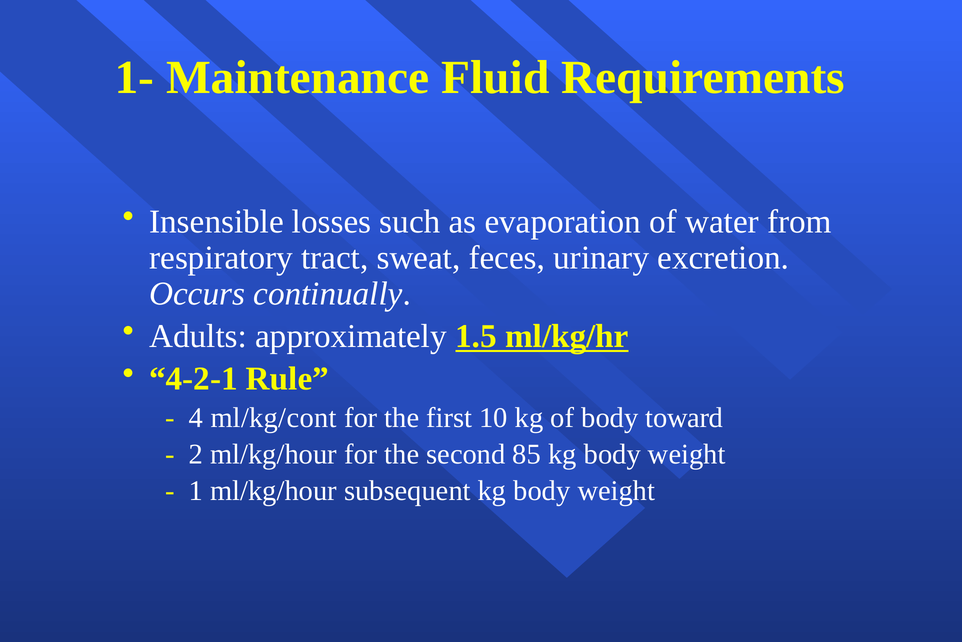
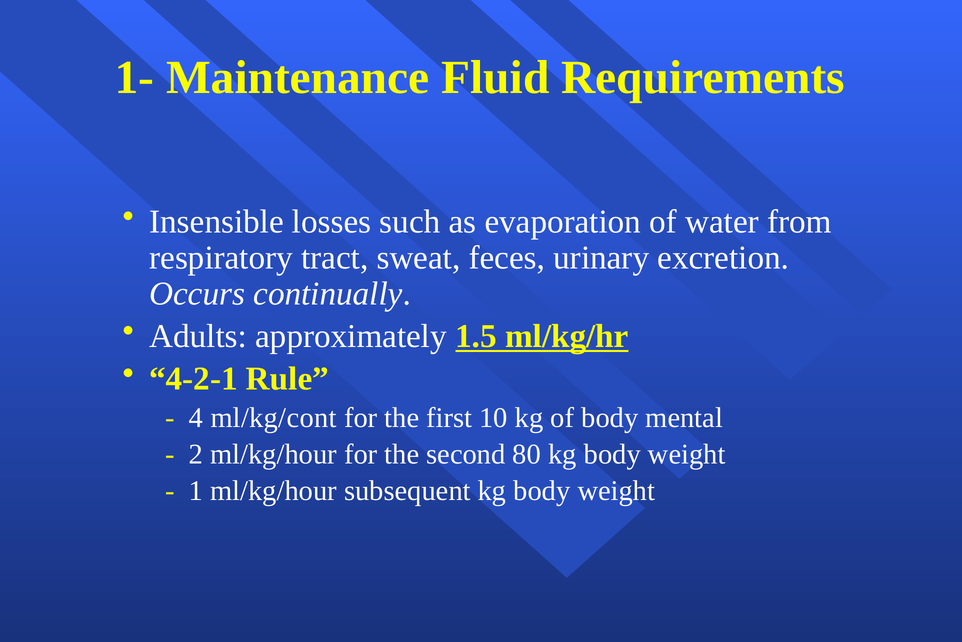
toward: toward -> mental
85: 85 -> 80
